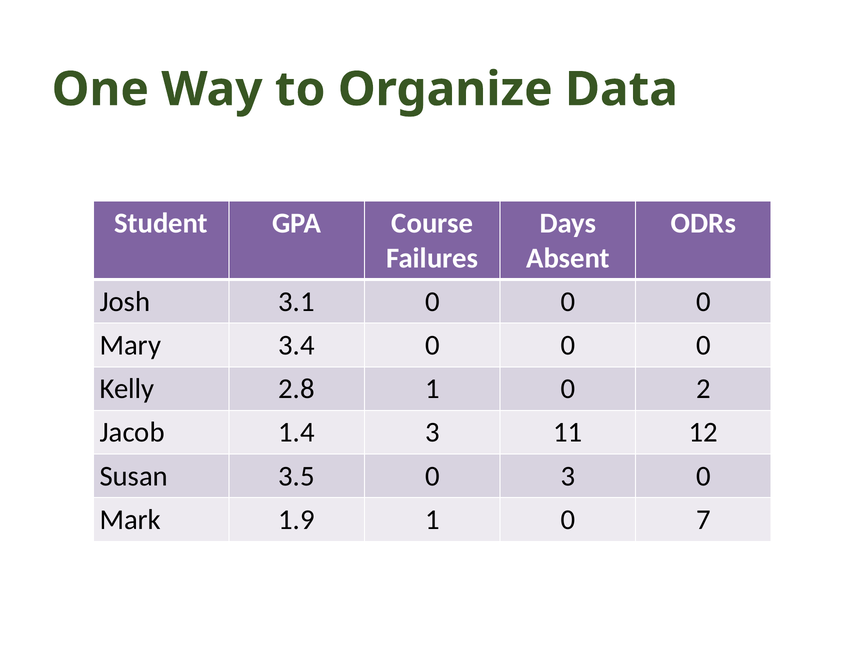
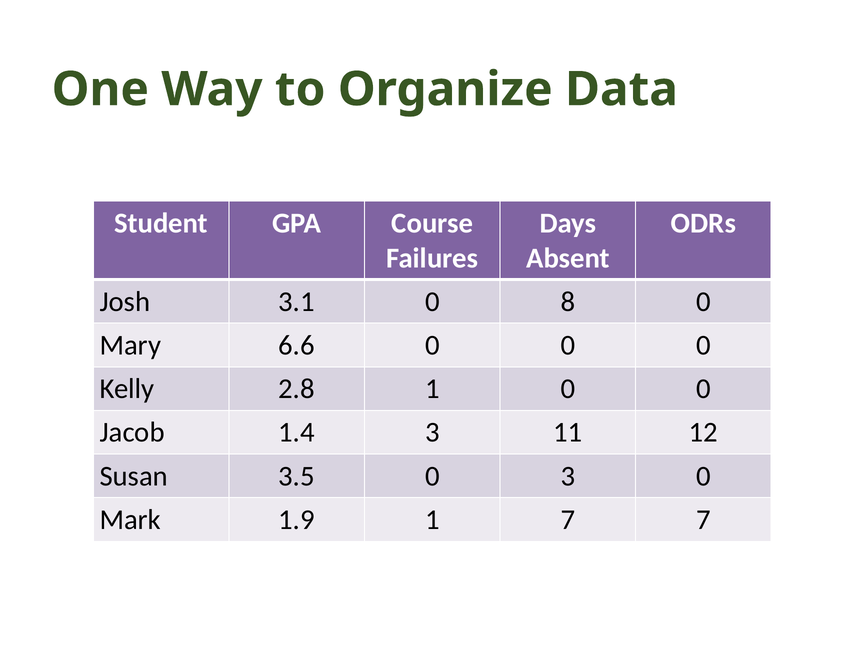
3.1 0 0: 0 -> 8
3.4: 3.4 -> 6.6
1 0 2: 2 -> 0
1.9 1 0: 0 -> 7
